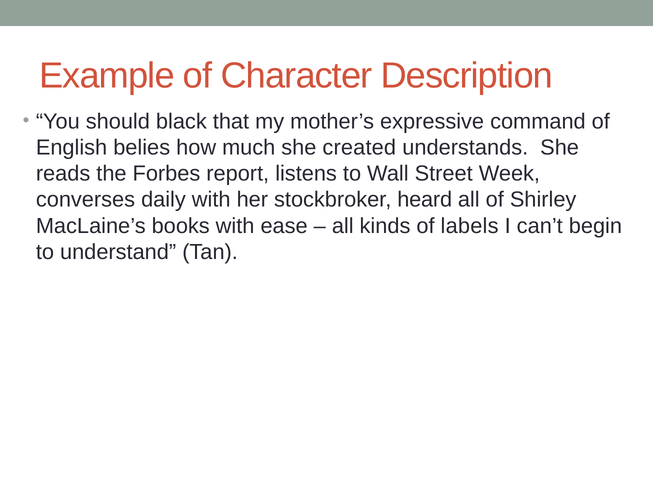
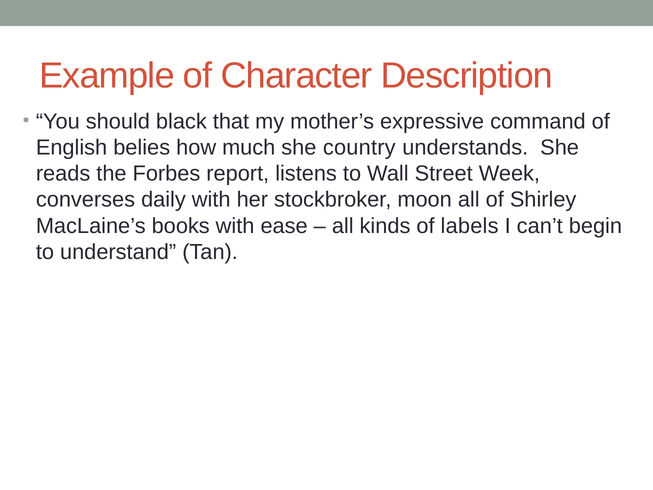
created: created -> country
heard: heard -> moon
